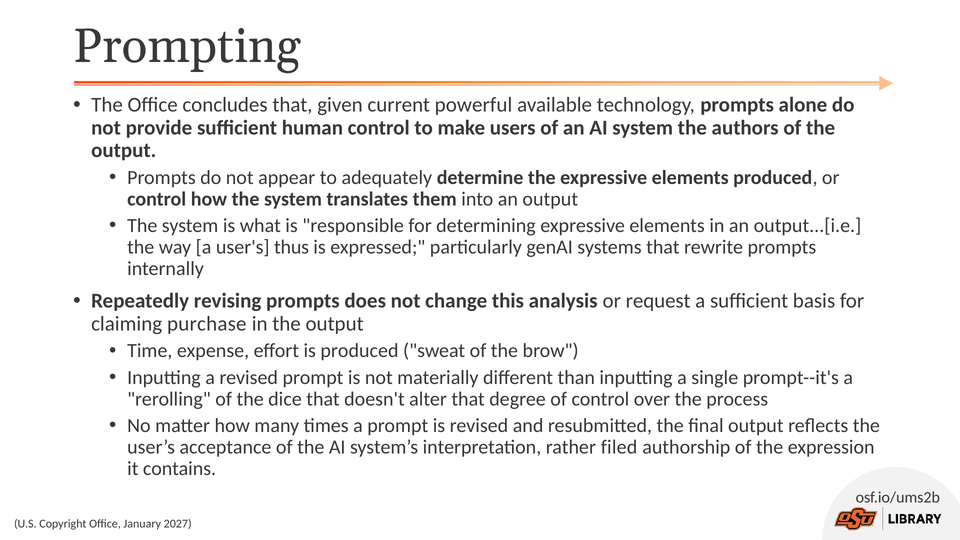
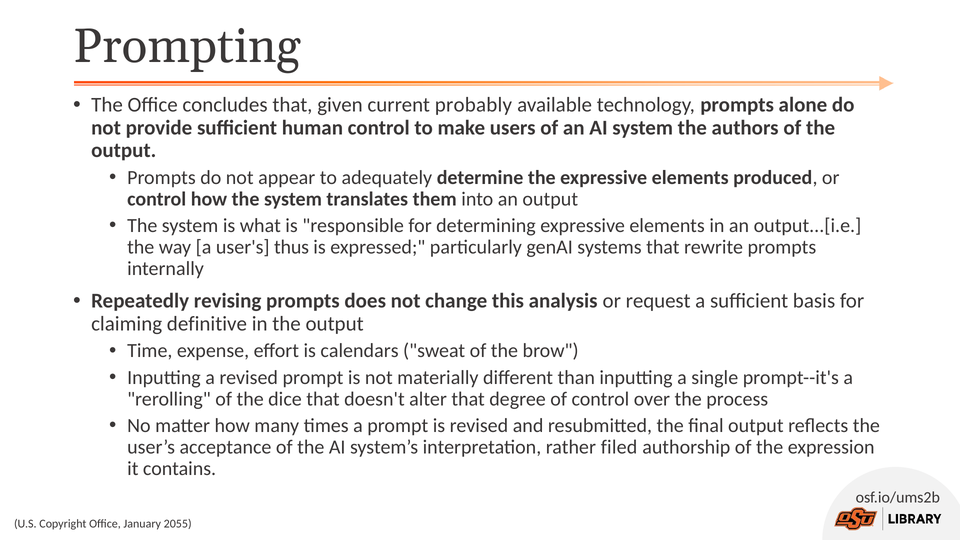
powerful: powerful -> probably
purchase: purchase -> definitive
is produced: produced -> calendars
2027: 2027 -> 2055
